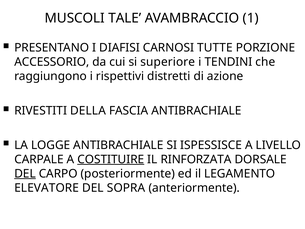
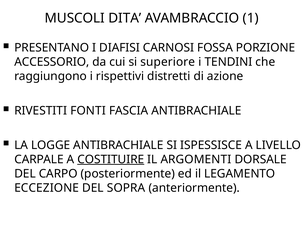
TALE: TALE -> DITA
TUTTE: TUTTE -> FOSSA
DELLA: DELLA -> FONTI
RINFORZATA: RINFORZATA -> ARGOMENTI
DEL at (25, 173) underline: present -> none
ELEVATORE: ELEVATORE -> ECCEZIONE
